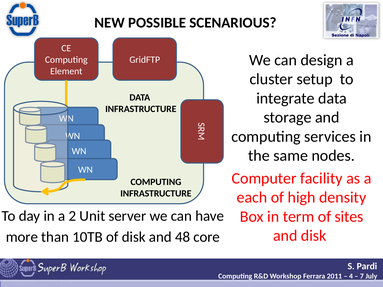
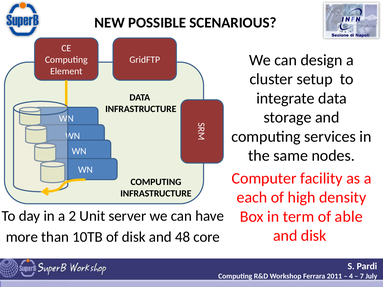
sites: sites -> able
